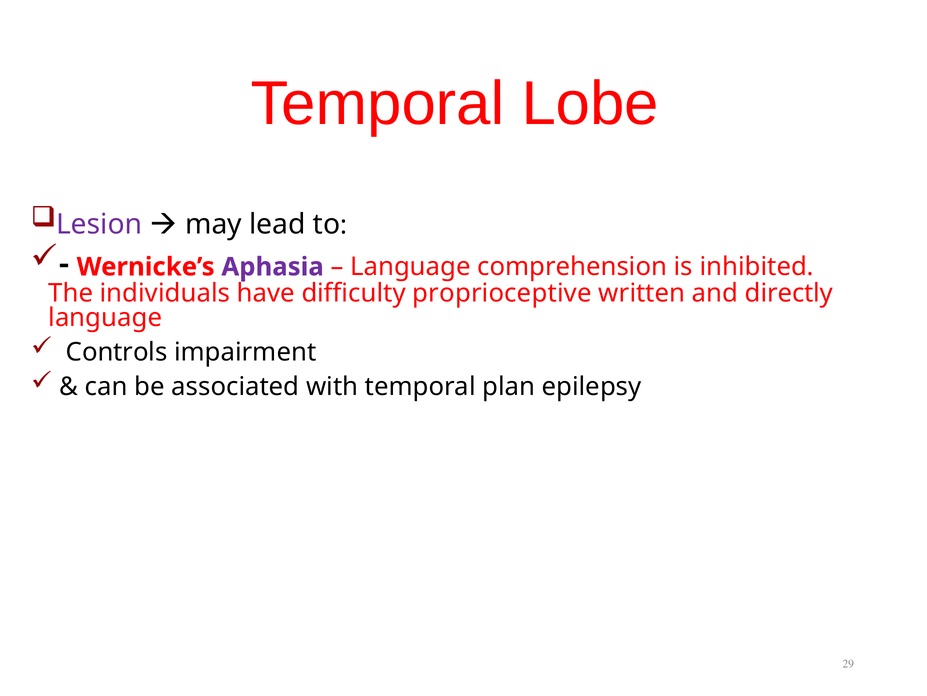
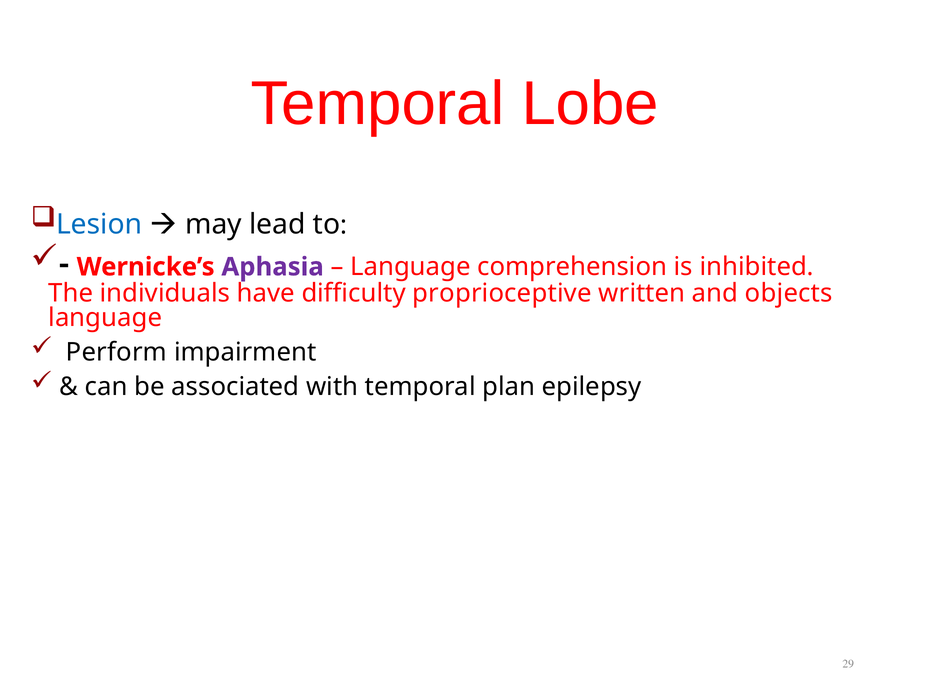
Lesion colour: purple -> blue
directly: directly -> objects
Controls: Controls -> Perform
